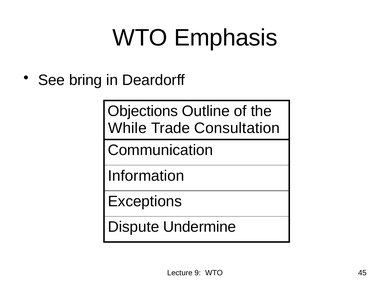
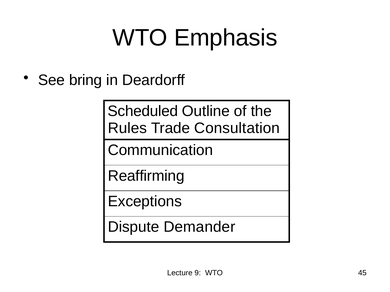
Objections: Objections -> Scheduled
While: While -> Rules
Information: Information -> Reaffirming
Undermine: Undermine -> Demander
